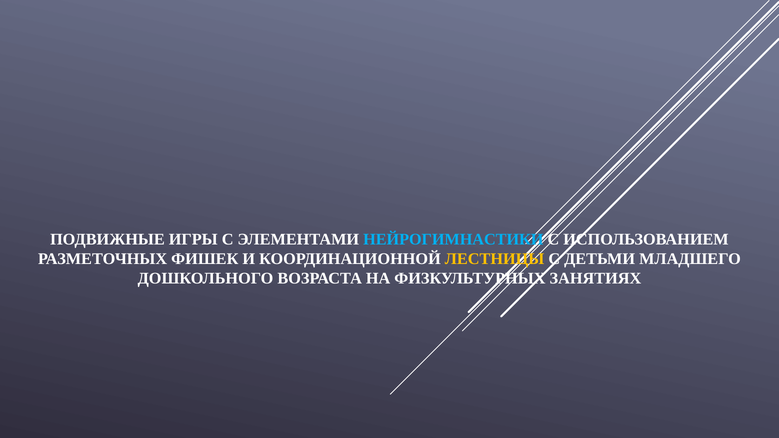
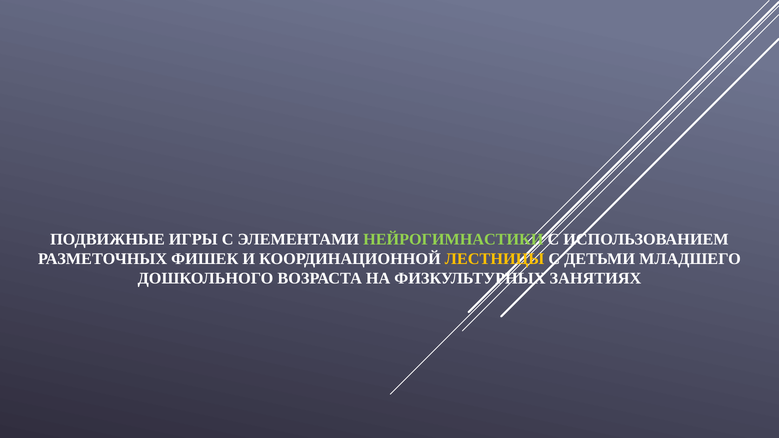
НЕЙРОГИМНАСТИКИ colour: light blue -> light green
